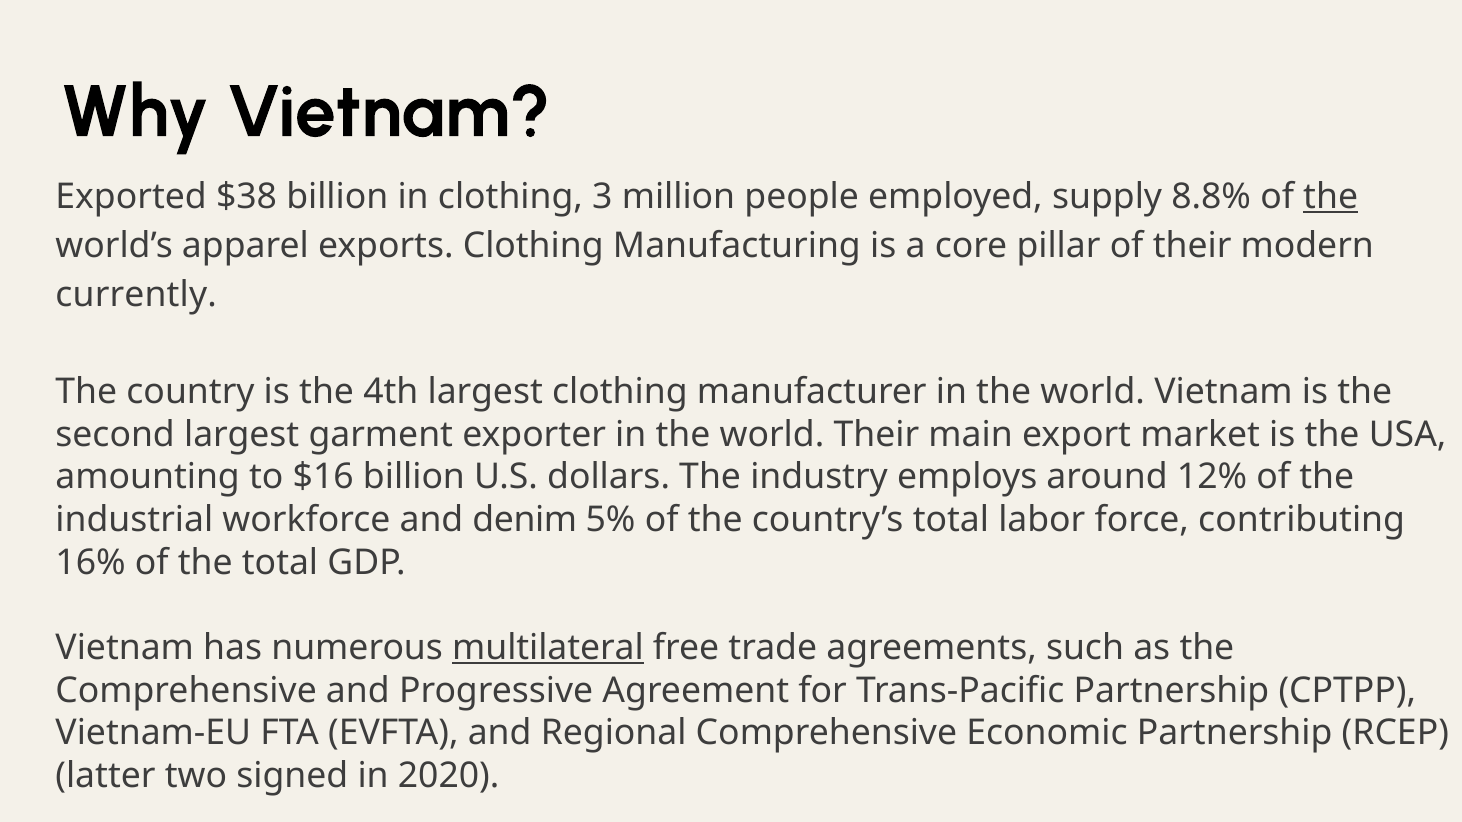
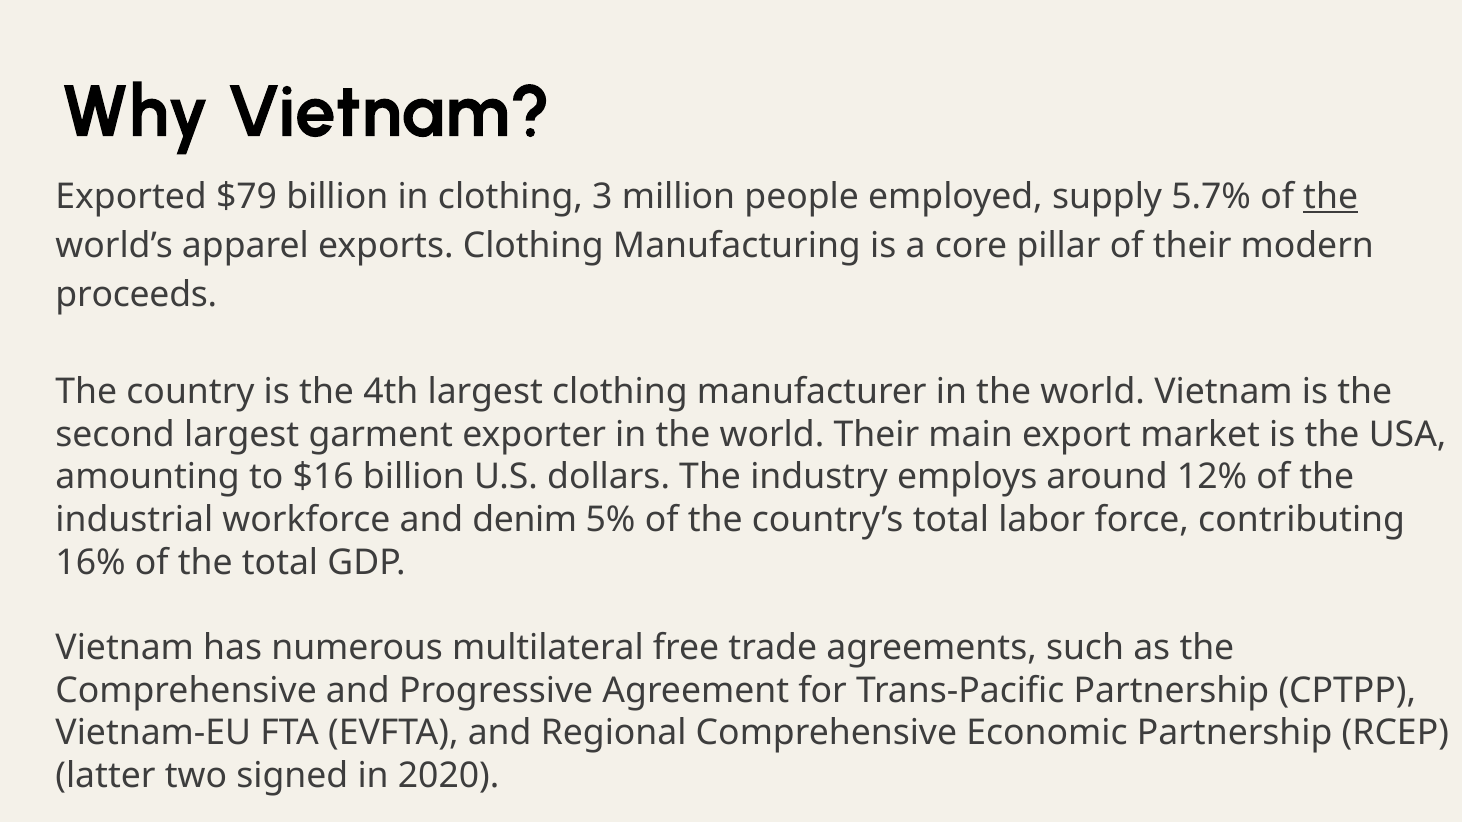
$38: $38 -> $79
8.8%: 8.8% -> 5.7%
currently: currently -> proceeds
multilateral underline: present -> none
